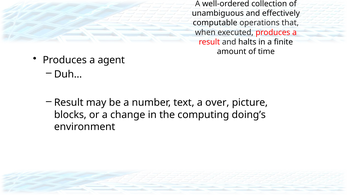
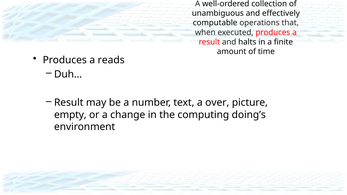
agent: agent -> reads
blocks: blocks -> empty
